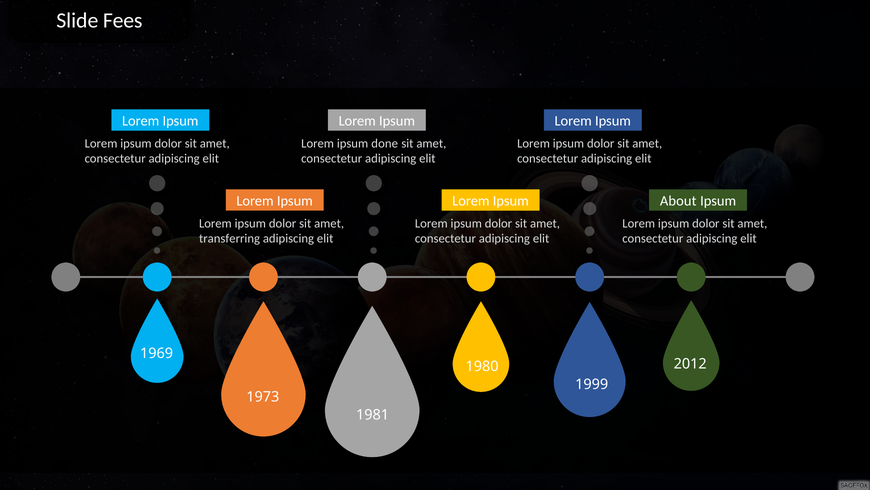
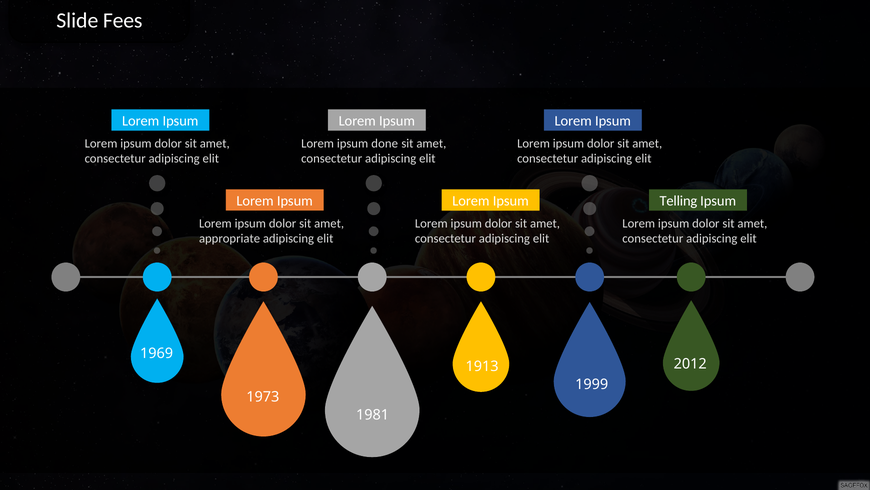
About: About -> Telling
transferring: transferring -> appropriate
1980: 1980 -> 1913
